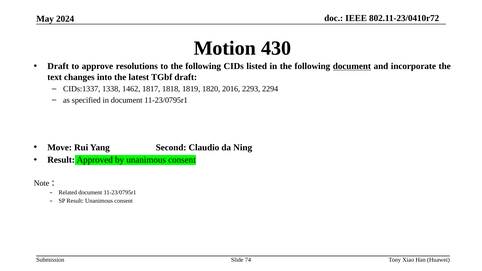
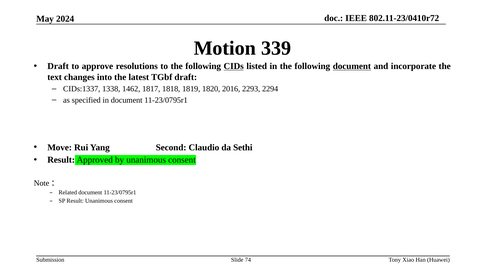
430: 430 -> 339
CIDs underline: none -> present
Ning: Ning -> Sethi
